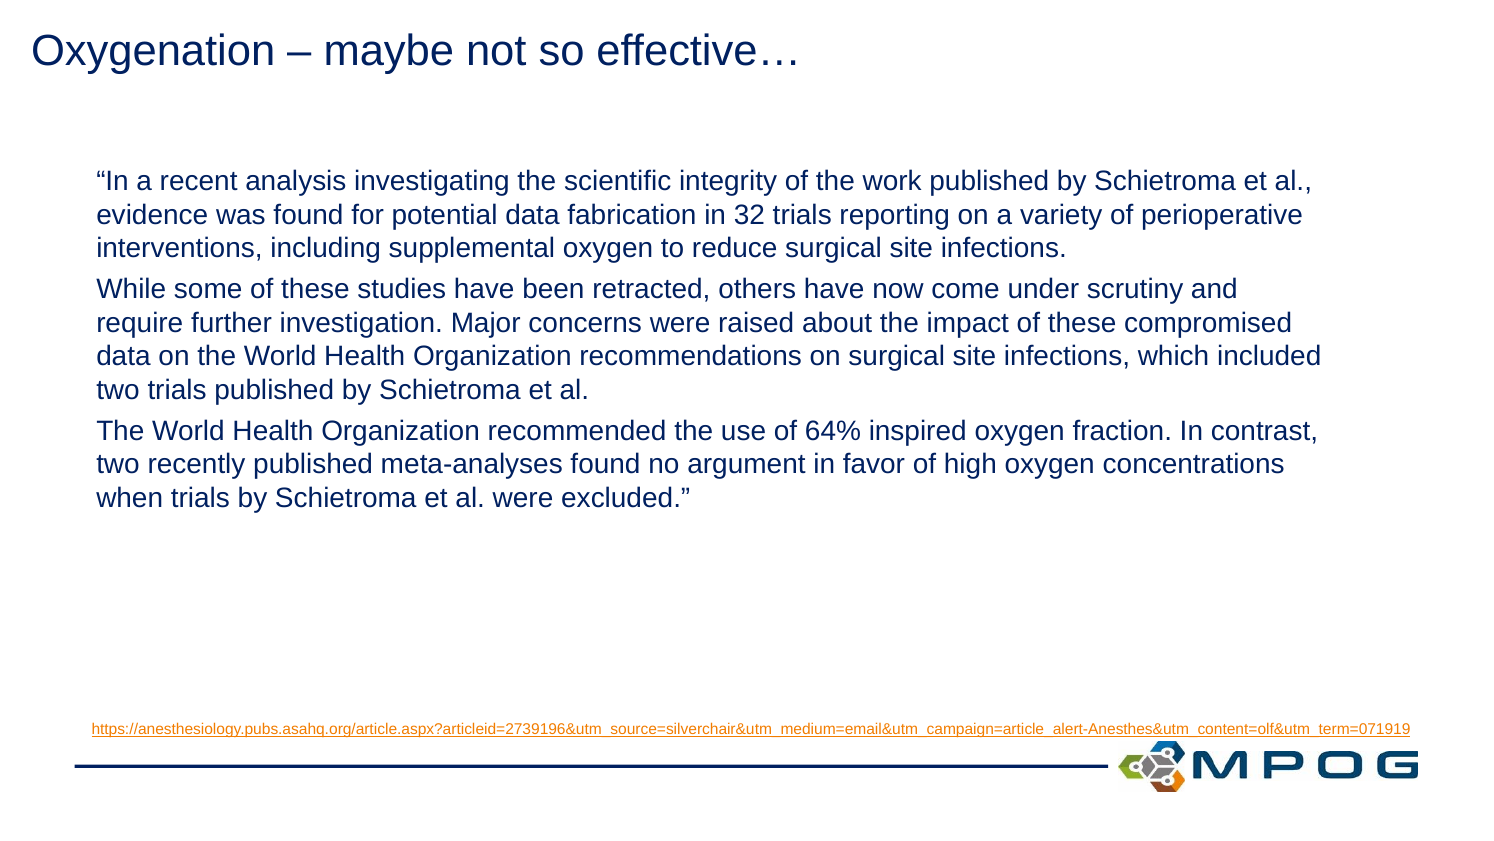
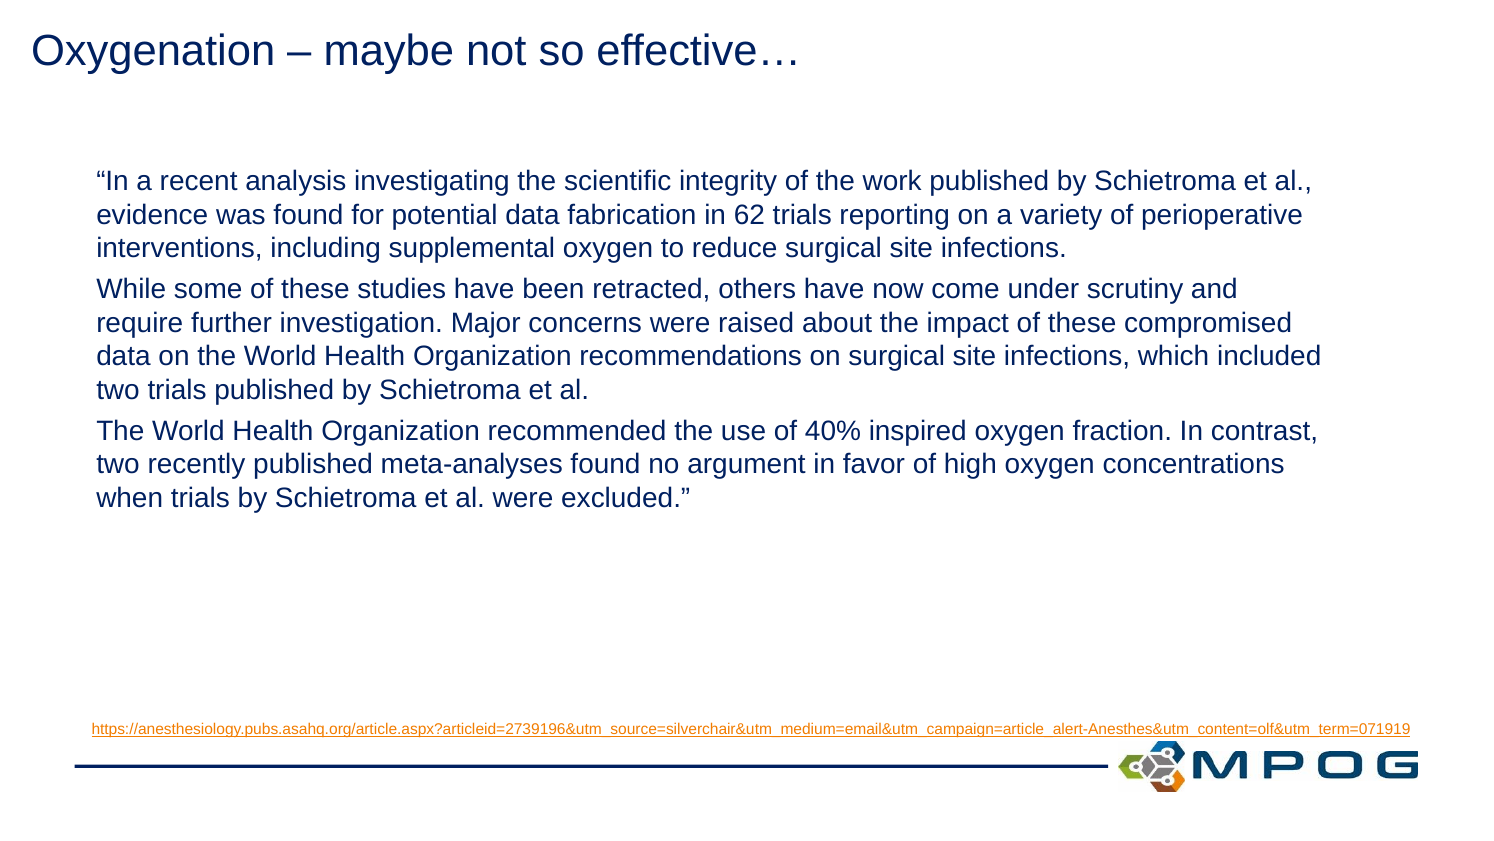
32: 32 -> 62
64%: 64% -> 40%
